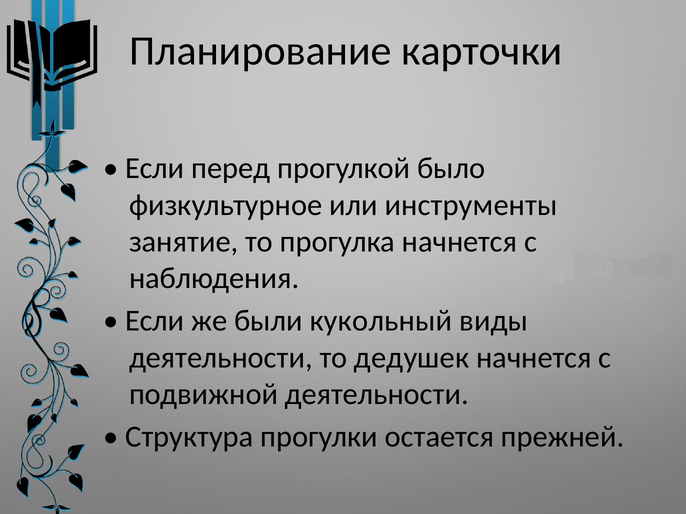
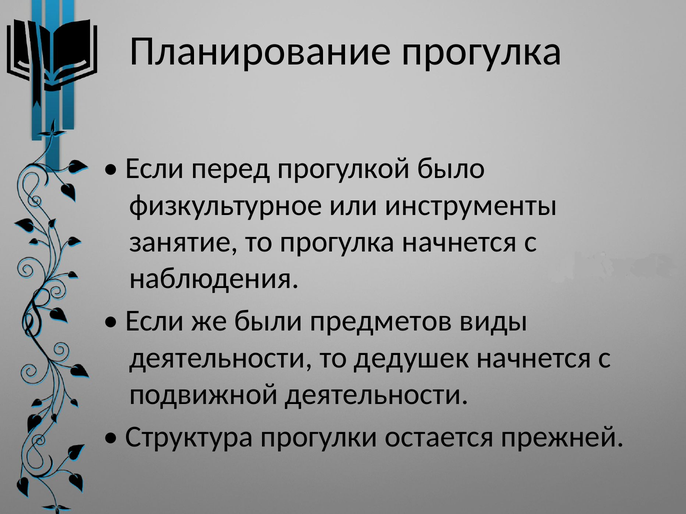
Планирование карточки: карточки -> прогулка
кукольный: кукольный -> предметов
